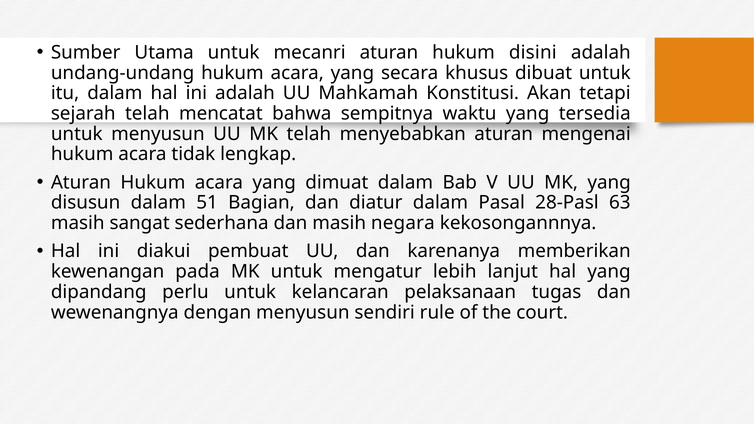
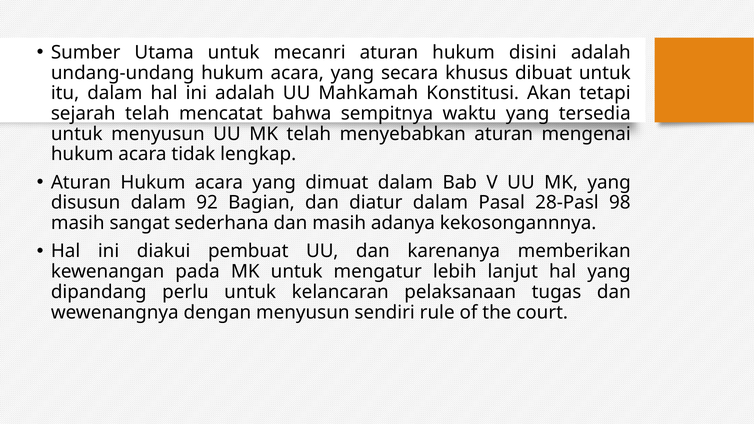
51: 51 -> 92
63: 63 -> 98
negara: negara -> adanya
